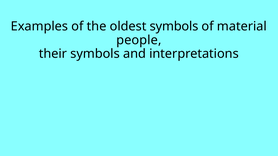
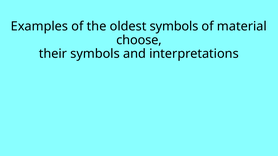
people: people -> choose
